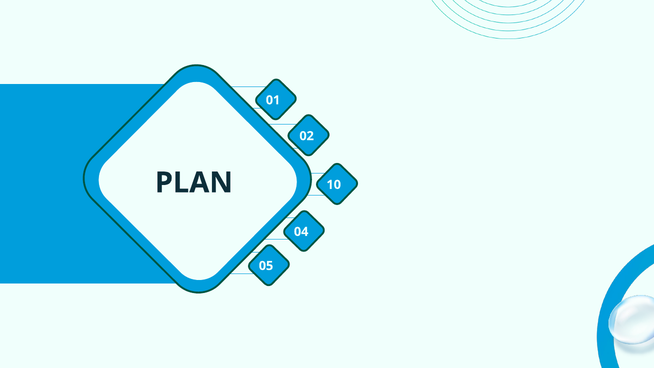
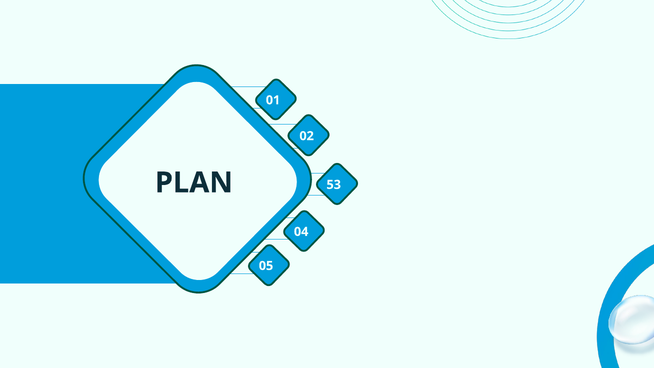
10: 10 -> 53
